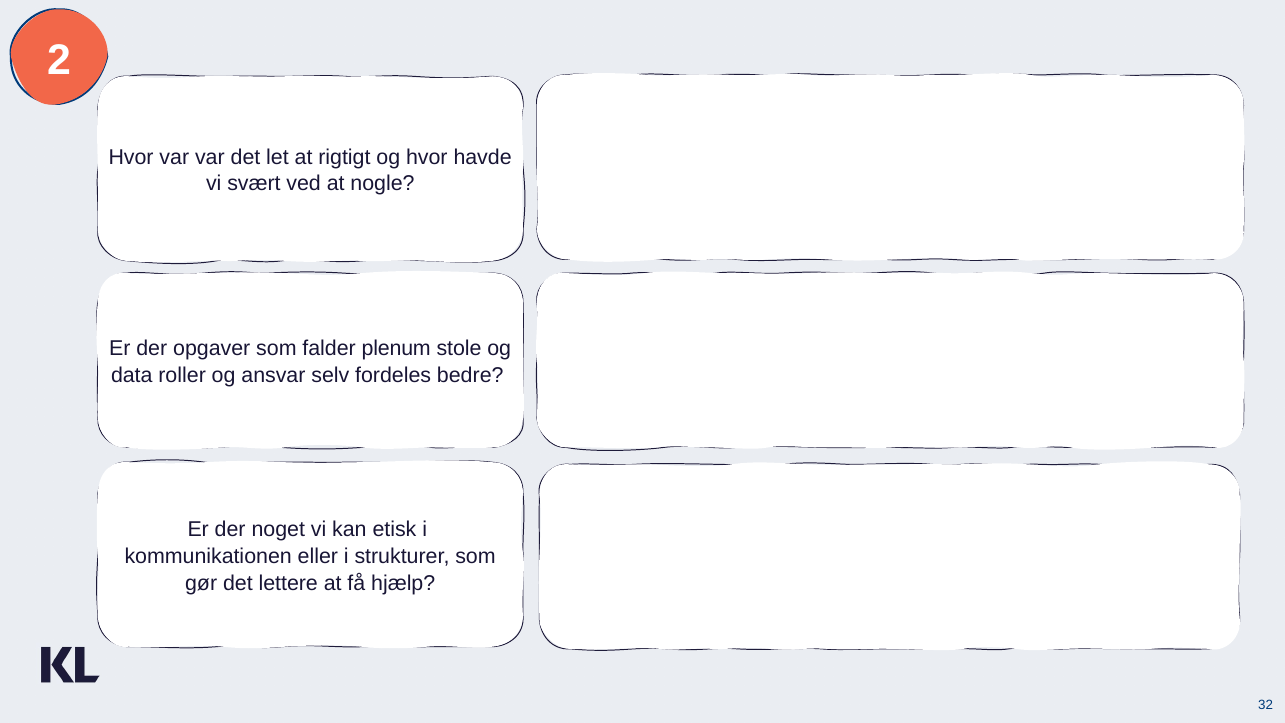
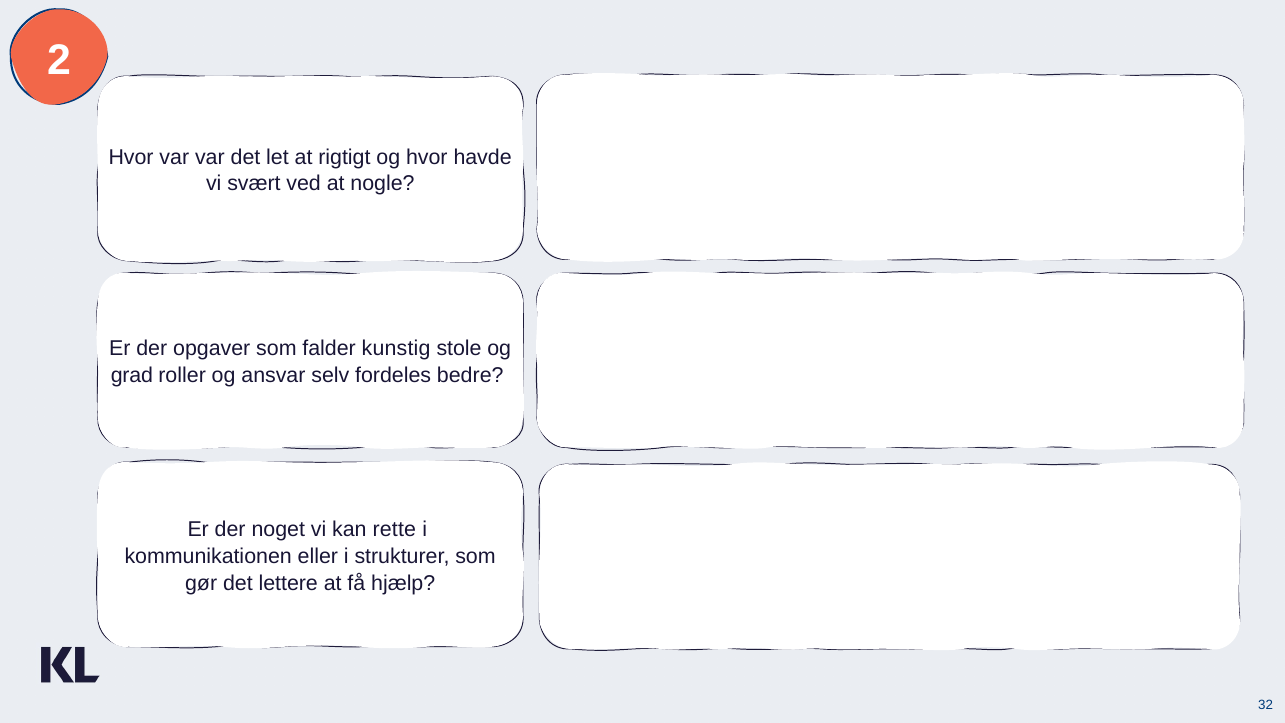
plenum: plenum -> kunstig
data: data -> grad
etisk: etisk -> rette
